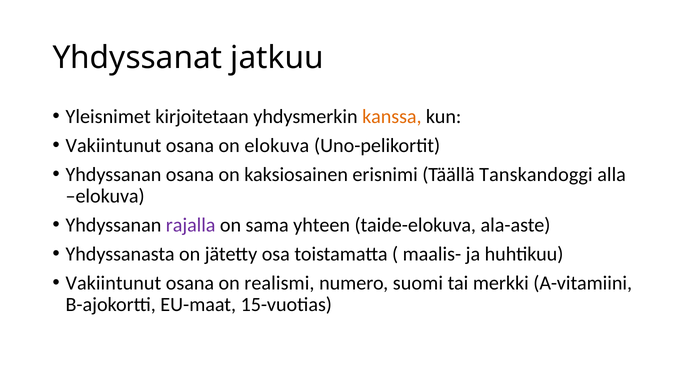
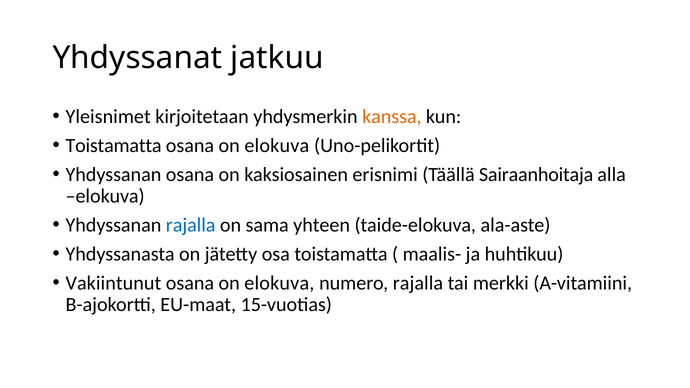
Vakiintunut at (113, 146): Vakiintunut -> Toistamatta
Tanskandoggi: Tanskandoggi -> Sairaanhoitaja
rajalla at (191, 225) colour: purple -> blue
realismi at (279, 283): realismi -> elokuva
numero suomi: suomi -> rajalla
